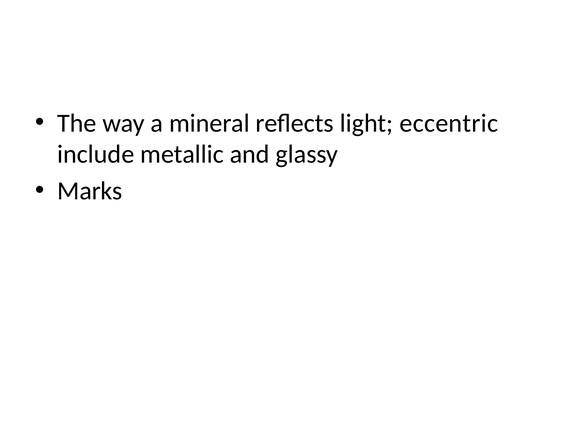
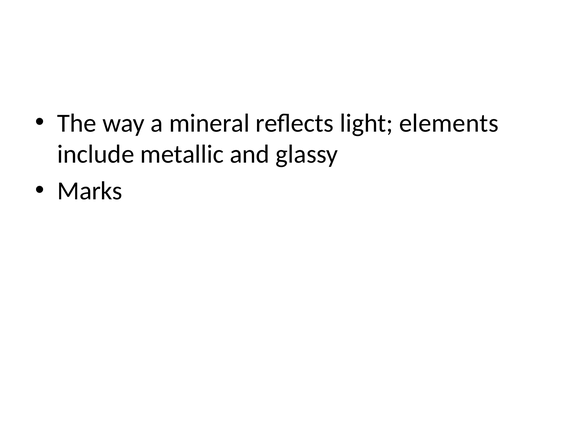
eccentric: eccentric -> elements
